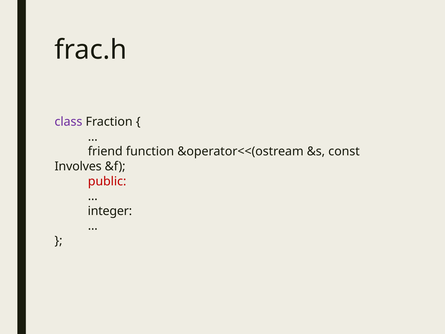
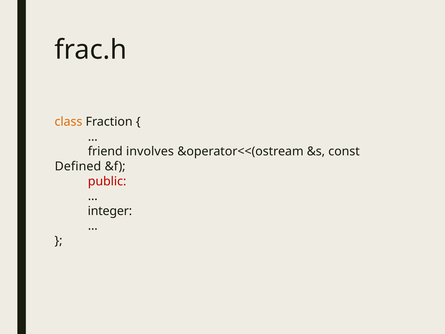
class colour: purple -> orange
function: function -> involves
Involves: Involves -> Defined
